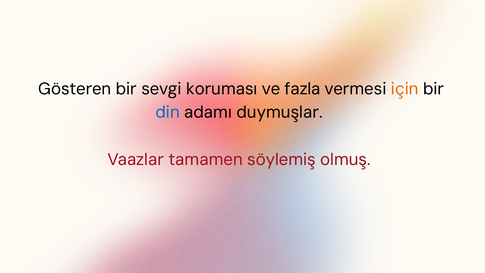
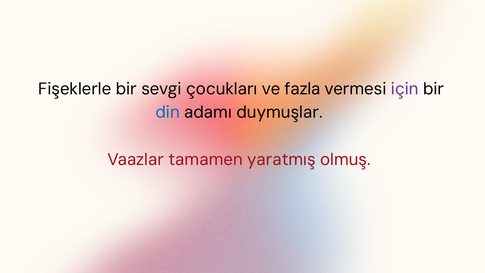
Gösteren: Gösteren -> Fişeklerle
koruması: koruması -> çocukları
için colour: orange -> purple
söylemiş: söylemiş -> yaratmış
